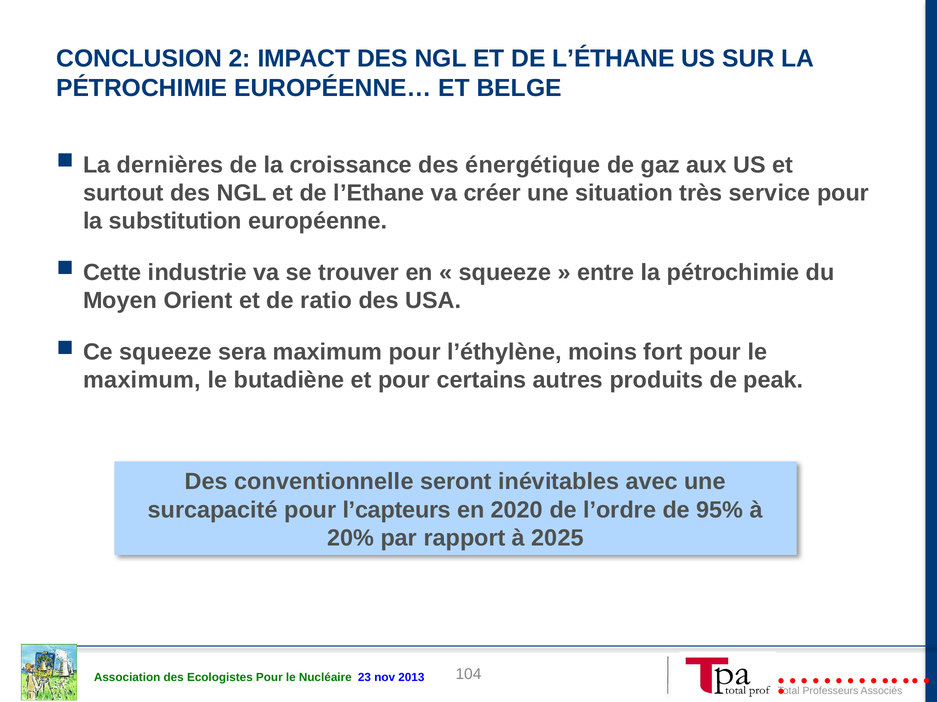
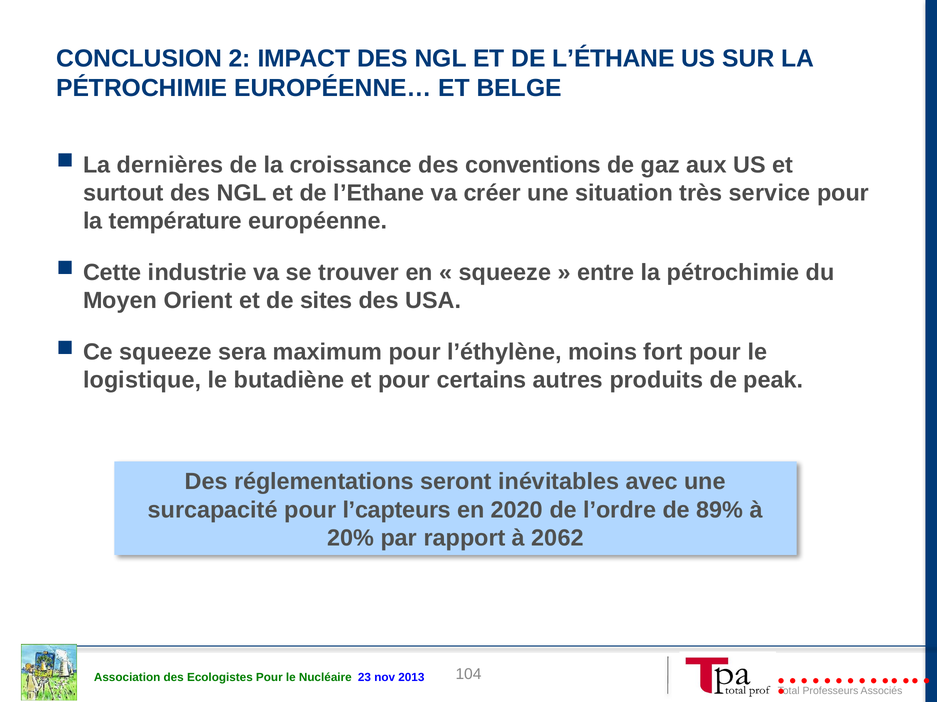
énergétique: énergétique -> conventions
substitution: substitution -> température
ratio: ratio -> sites
maximum at (142, 381): maximum -> logistique
conventionnelle: conventionnelle -> réglementations
95%: 95% -> 89%
2025: 2025 -> 2062
